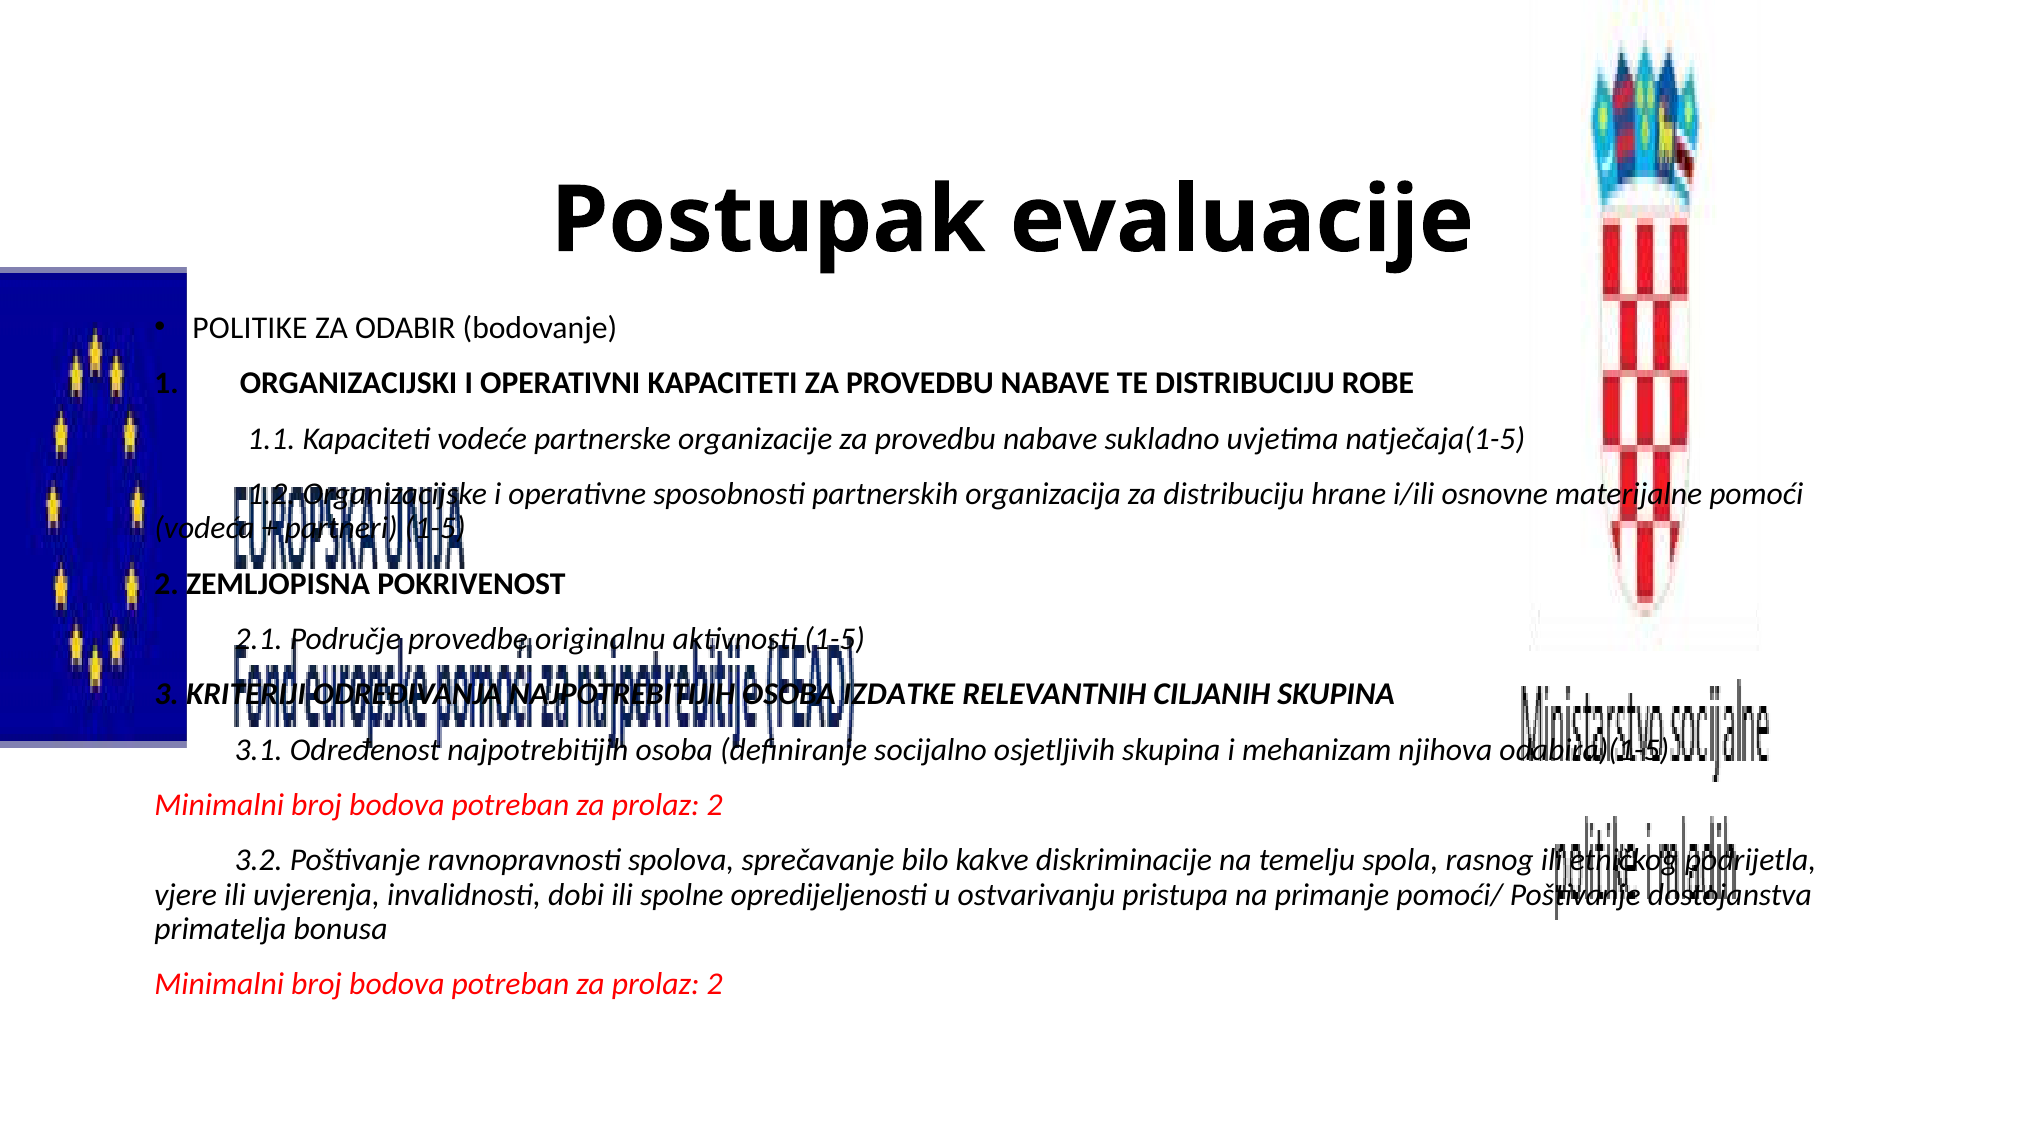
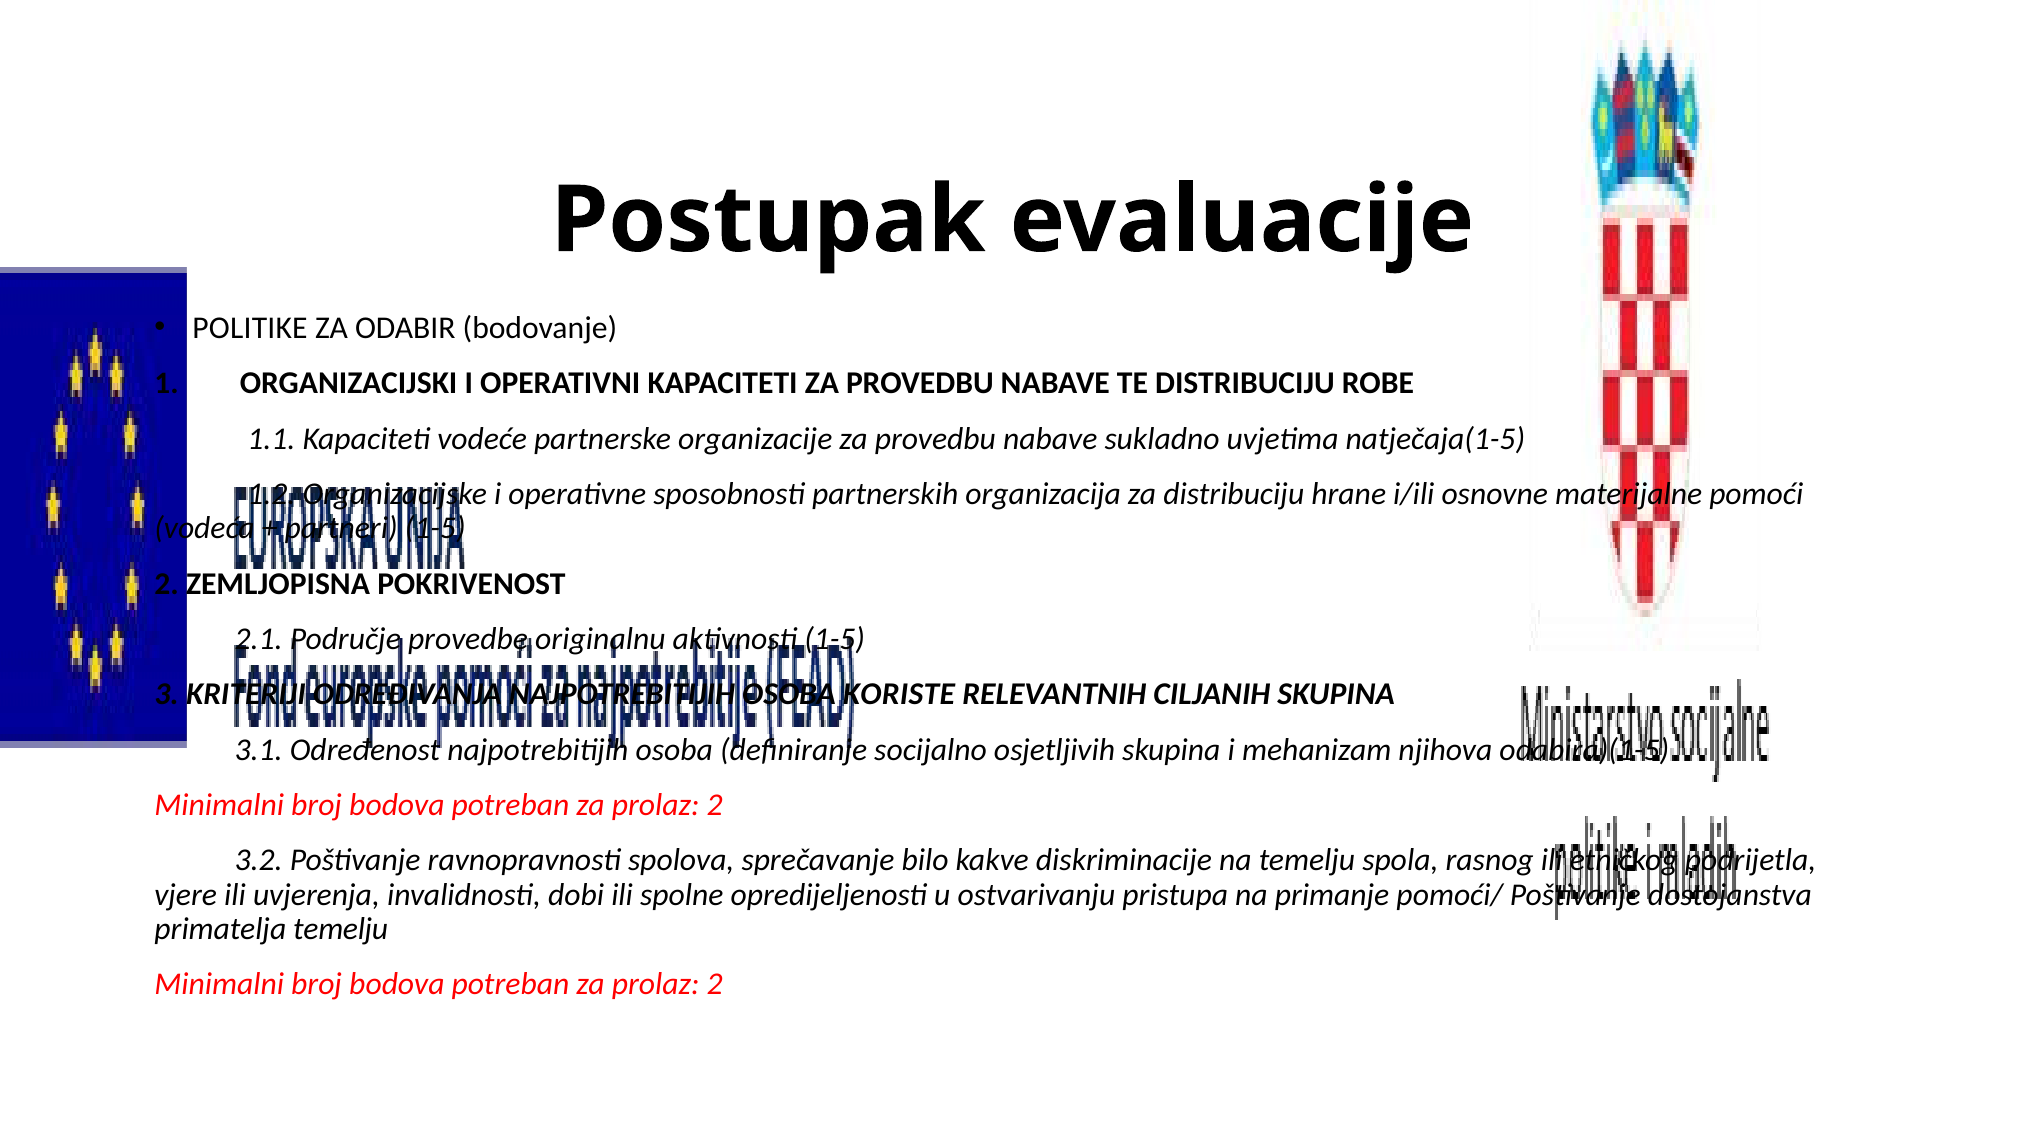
IZDATKE: IZDATKE -> KORISTE
primatelja bonusa: bonusa -> temelju
